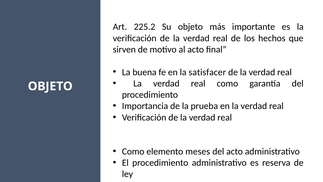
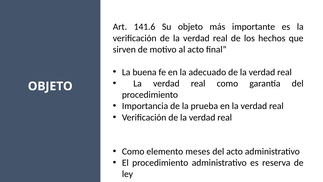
225.2: 225.2 -> 141.6
satisfacer: satisfacer -> adecuado
